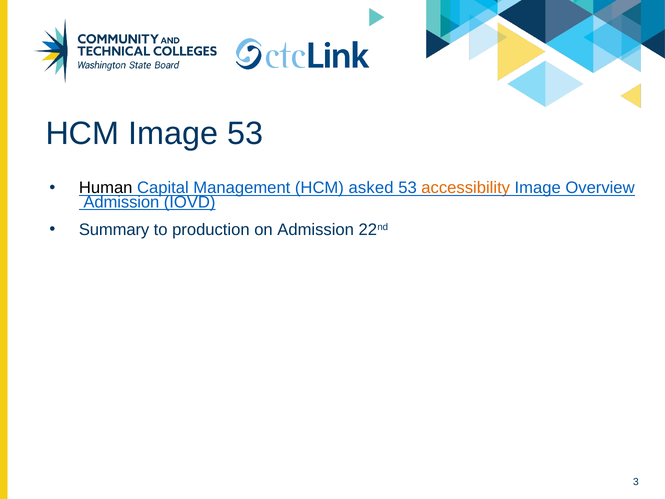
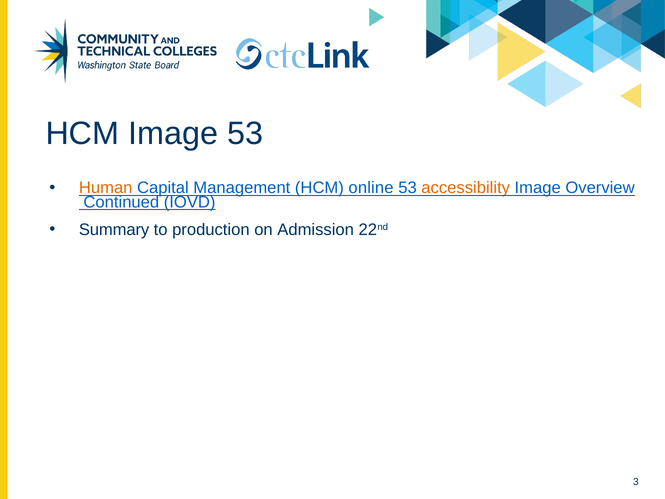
Human colour: black -> orange
asked: asked -> online
Admission at (121, 202): Admission -> Continued
